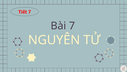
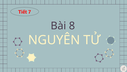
Bài 7: 7 -> 8
